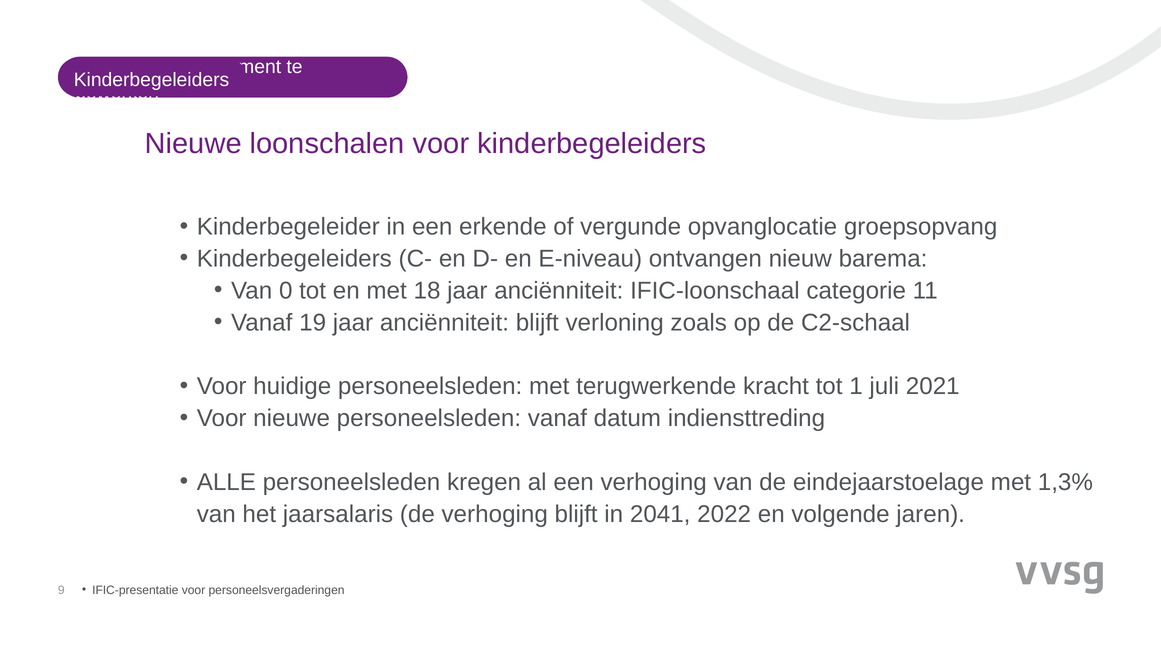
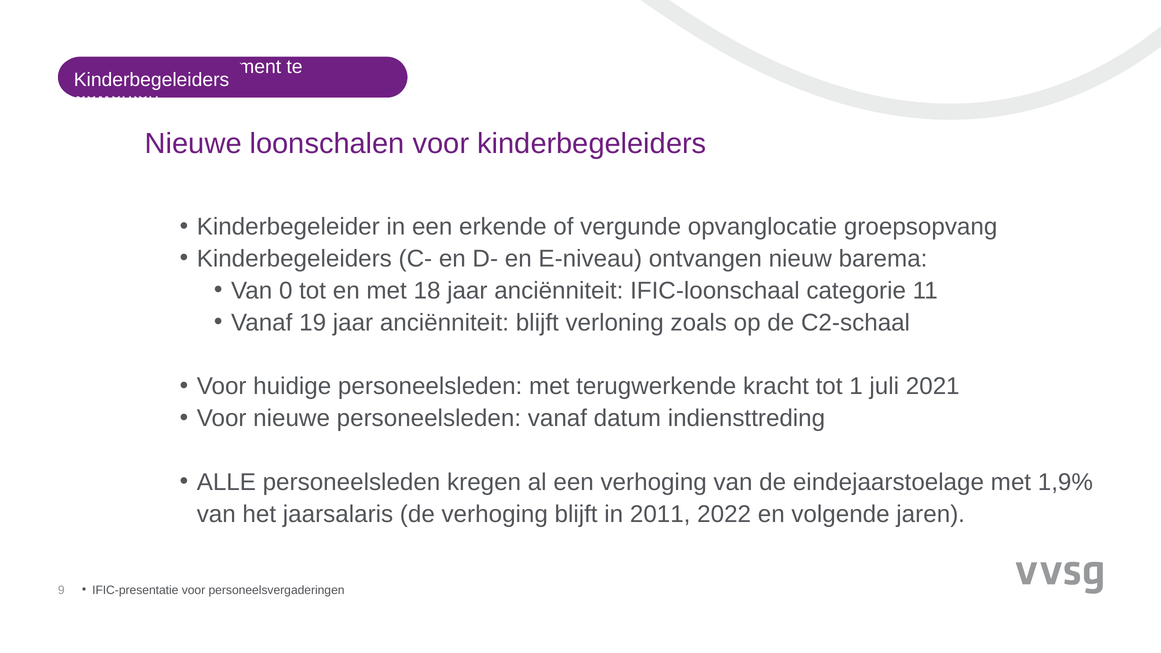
1,3%: 1,3% -> 1,9%
2041: 2041 -> 2011
